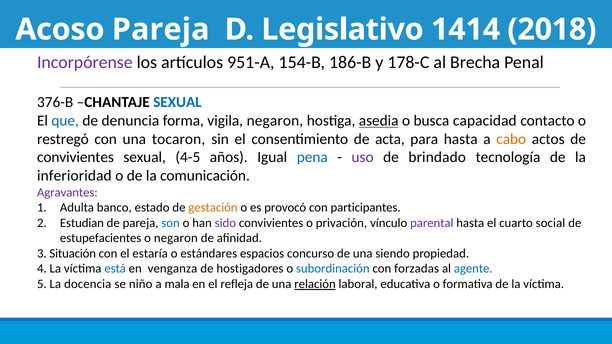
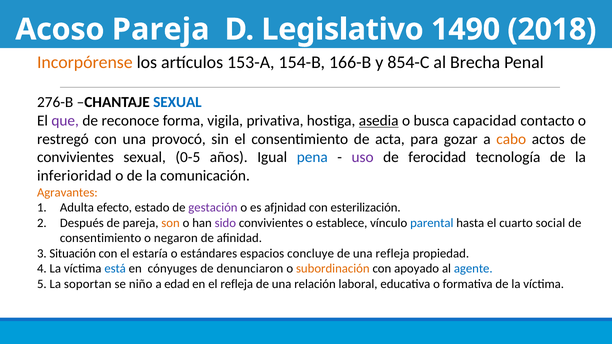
1414: 1414 -> 1490
Incorpórense colour: purple -> orange
951-A: 951-A -> 153-A
186-B: 186-B -> 166-B
178-C: 178-C -> 854-C
376-B: 376-B -> 276-B
que colour: blue -> purple
denuncia: denuncia -> reconoce
vigila negaron: negaron -> privativa
tocaron: tocaron -> provocó
para hasta: hasta -> gozar
4-5: 4-5 -> 0-5
brindado: brindado -> ferocidad
Agravantes colour: purple -> orange
banco: banco -> efecto
gestación colour: orange -> purple
provocó: provocó -> afjnidad
participantes: participantes -> esterilización
Estudian: Estudian -> Después
son colour: blue -> orange
privación: privación -> establece
parental colour: purple -> blue
estupefacientes at (101, 238): estupefacientes -> consentimiento
concurso: concurso -> concluye
una siendo: siendo -> refleja
venganza: venganza -> cónyuges
hostigadores: hostigadores -> denunciaron
subordinación colour: blue -> orange
forzadas: forzadas -> apoyado
docencia: docencia -> soportan
mala: mala -> edad
relación underline: present -> none
